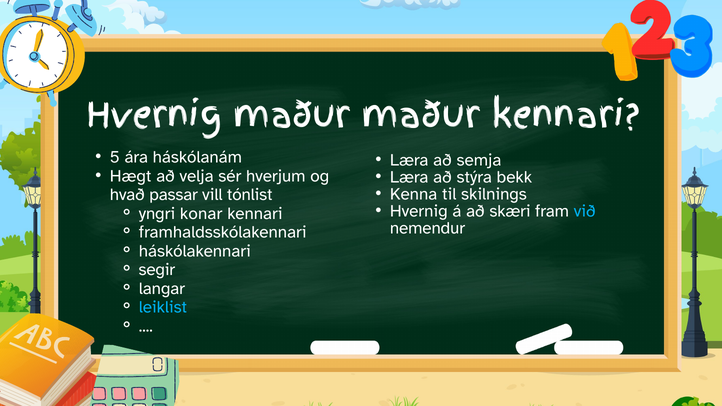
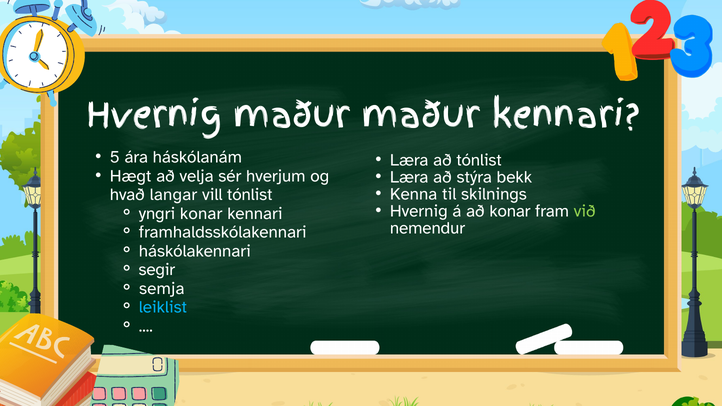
að semja: semja -> tónlist
passar: passar -> langar
að skæri: skæri -> konar
við colour: light blue -> light green
langar: langar -> semja
